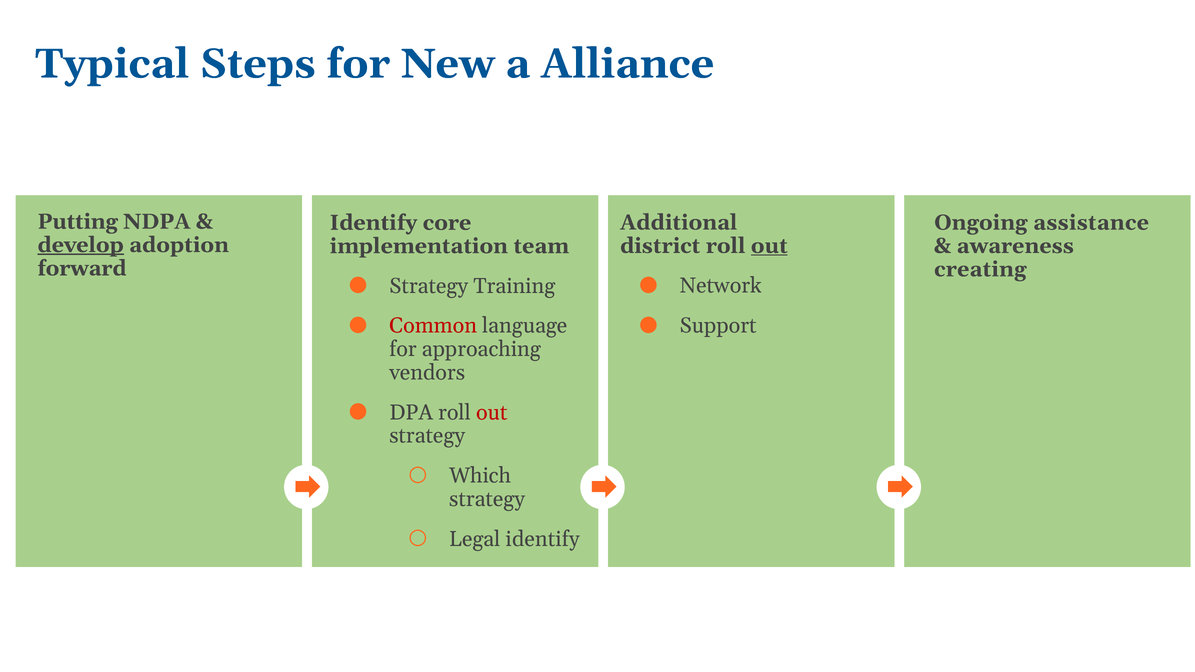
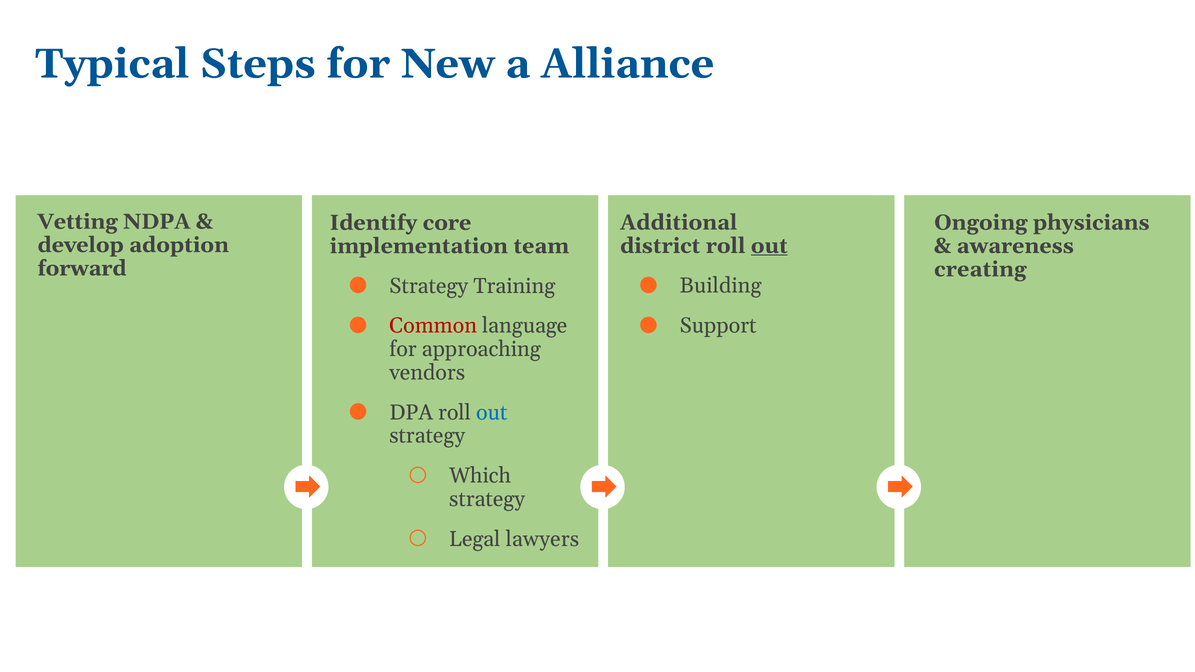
Putting: Putting -> Vetting
assistance: assistance -> physicians
develop underline: present -> none
Network: Network -> Building
out at (492, 413) colour: red -> blue
Legal identify: identify -> lawyers
